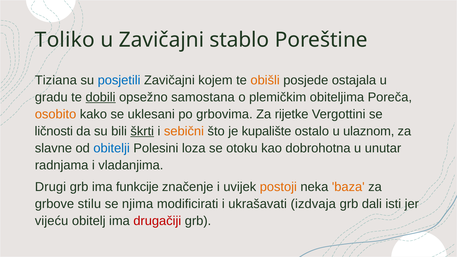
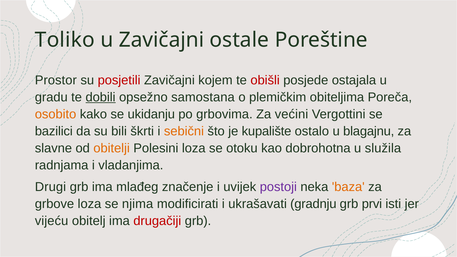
stablo: stablo -> ostale
Tiziana: Tiziana -> Prostor
posjetili colour: blue -> red
obišli colour: orange -> red
uklesani: uklesani -> ukidanju
rijetke: rijetke -> većini
ličnosti: ličnosti -> bazilici
škrti underline: present -> none
ulaznom: ulaznom -> blagajnu
obitelji colour: blue -> orange
unutar: unutar -> služila
funkcije: funkcije -> mlađeg
postoji colour: orange -> purple
grbove stilu: stilu -> loza
izdvaja: izdvaja -> gradnju
dali: dali -> prvi
